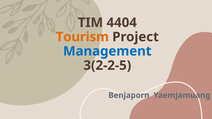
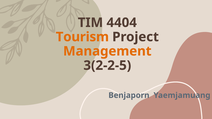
Management colour: blue -> orange
